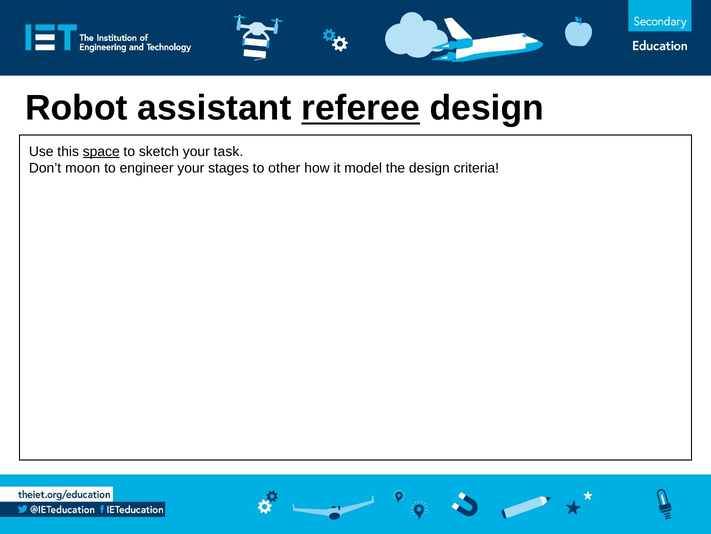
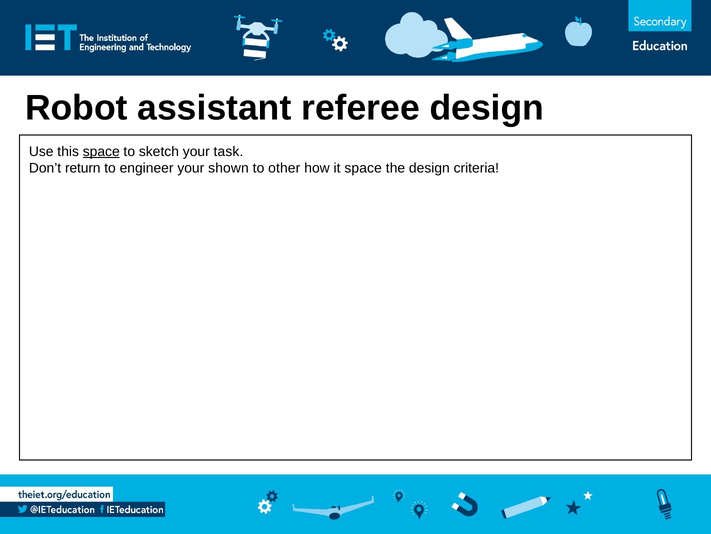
referee underline: present -> none
moon: moon -> return
stages: stages -> shown
it model: model -> space
